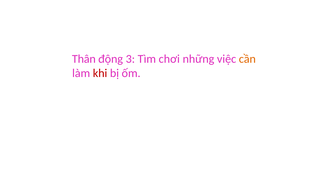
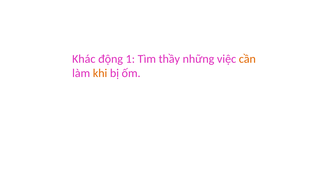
Thân: Thân -> Khác
3: 3 -> 1
chơi: chơi -> thầy
khi colour: red -> orange
